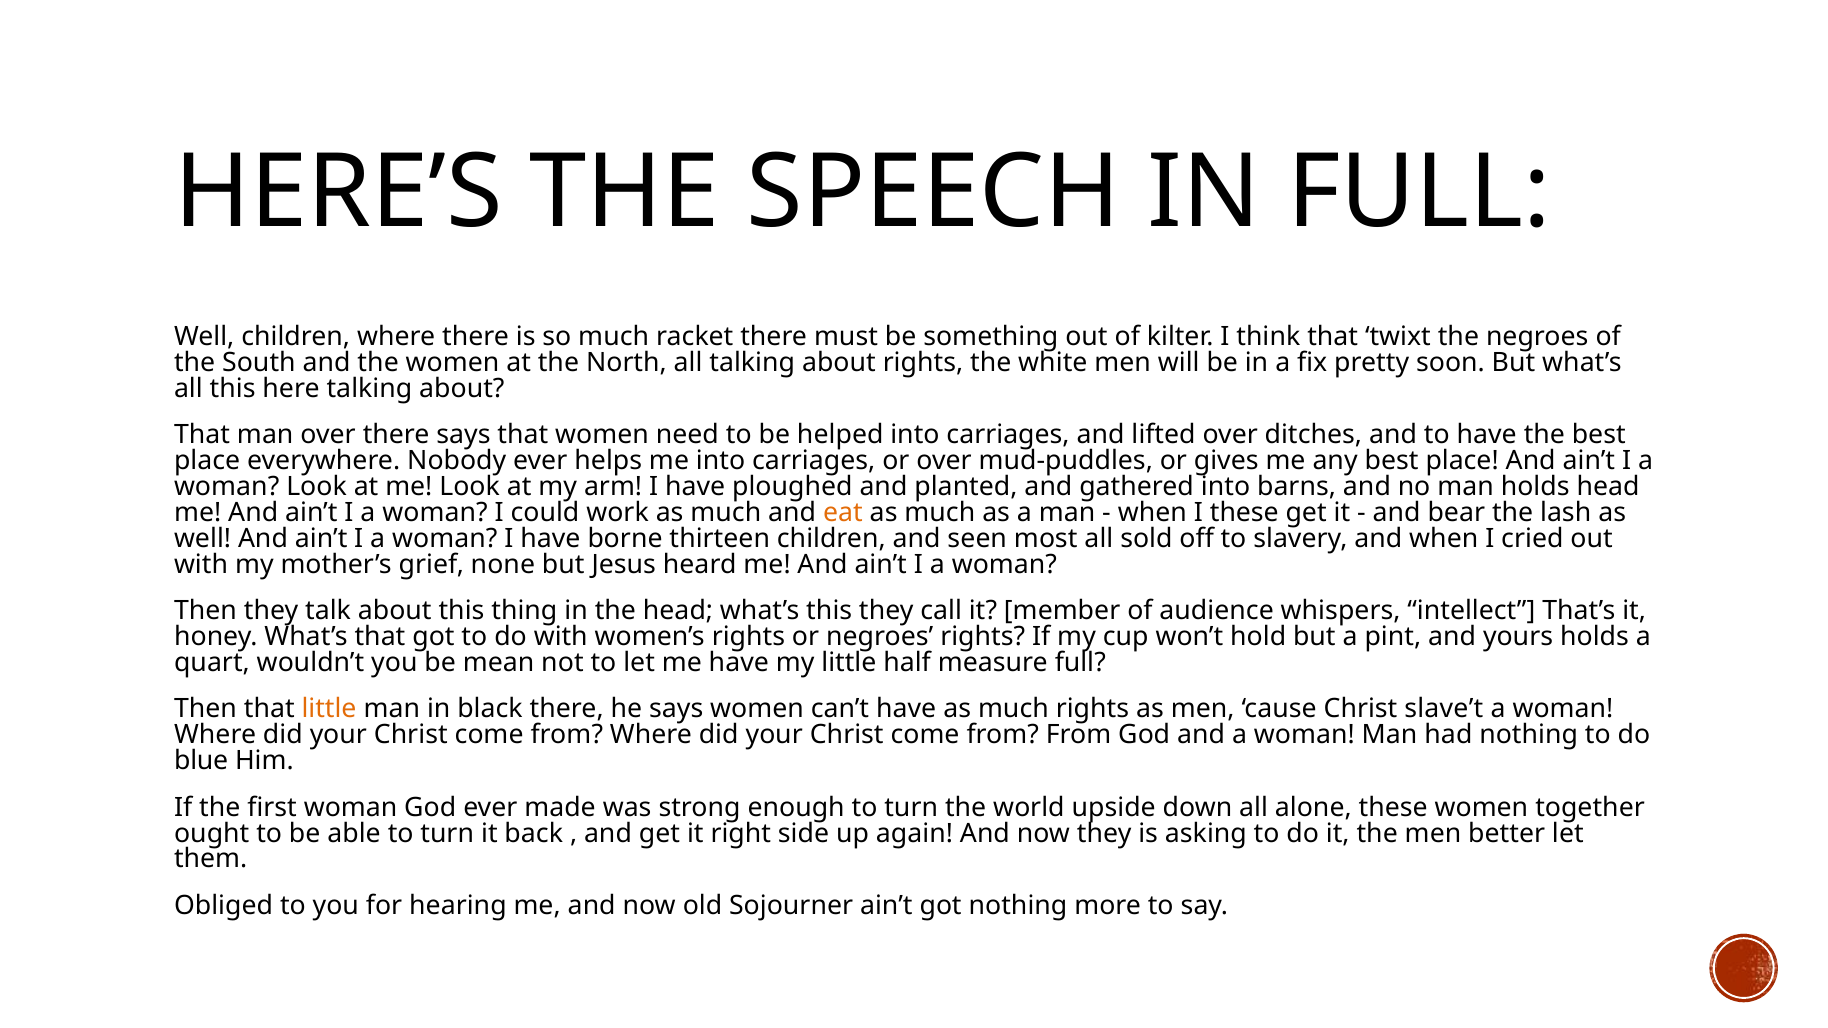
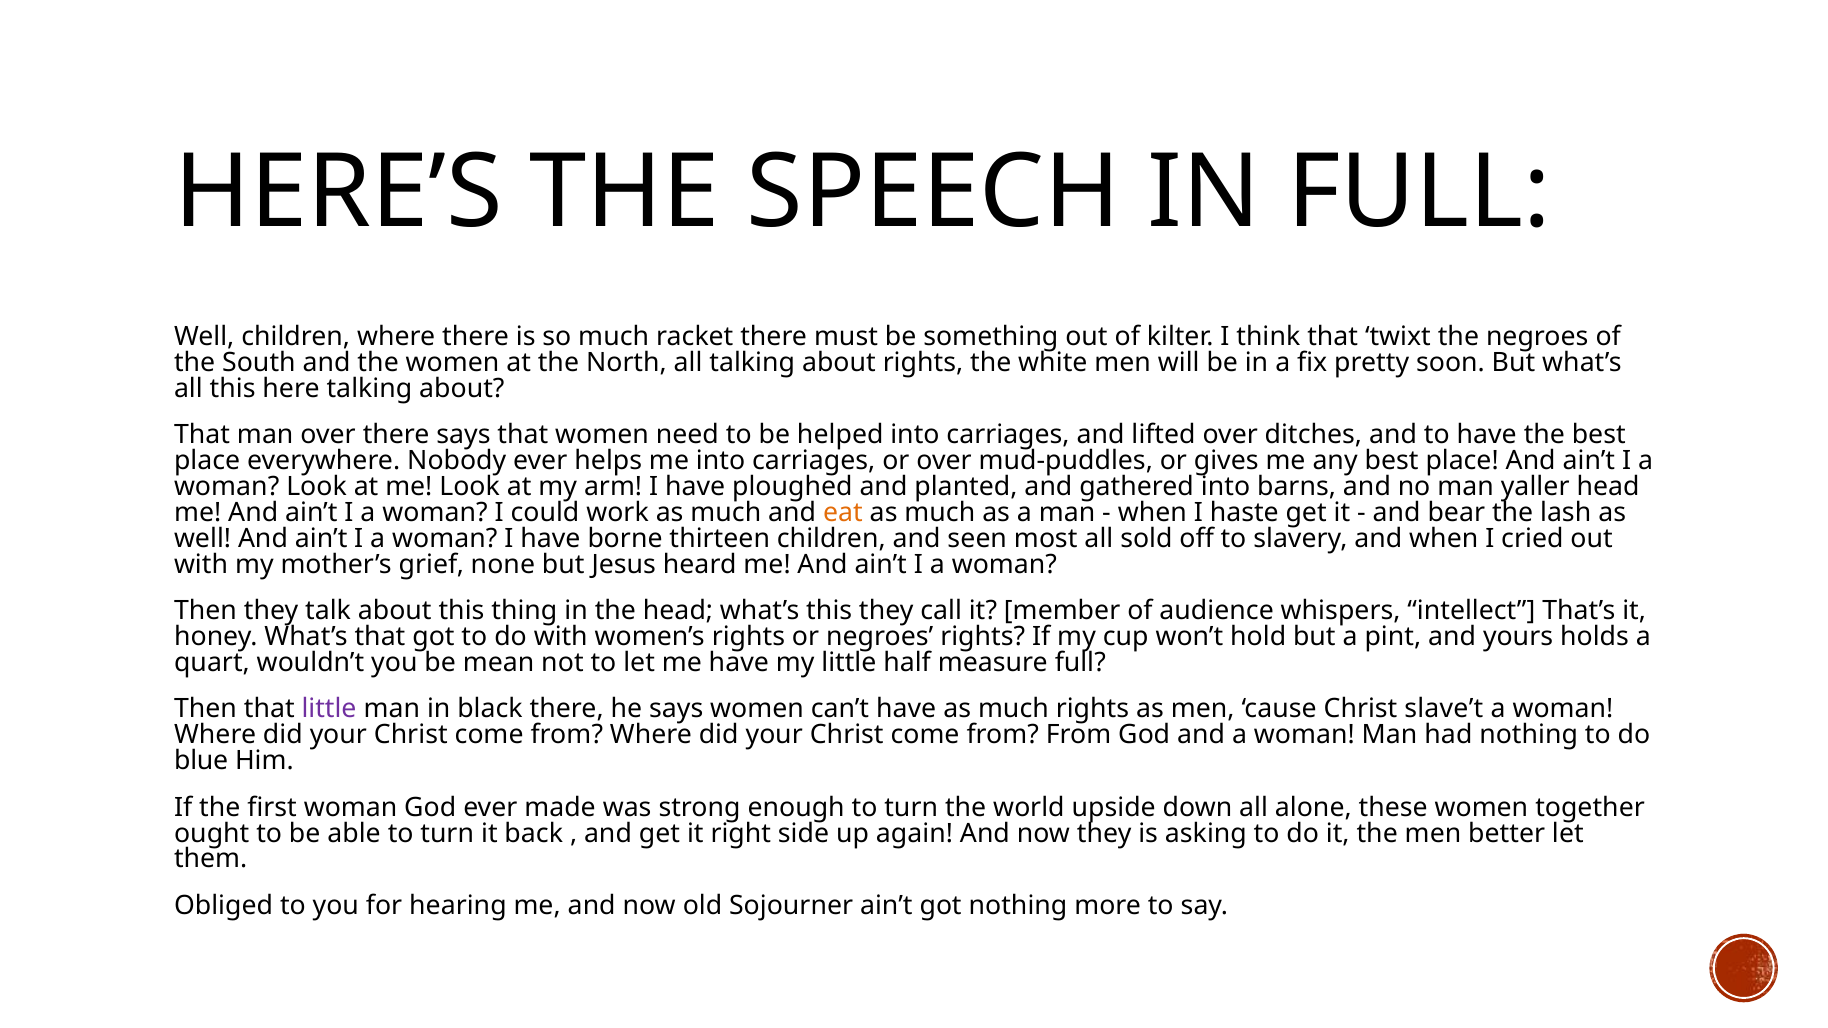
man holds: holds -> yaller
I these: these -> haste
little at (329, 709) colour: orange -> purple
